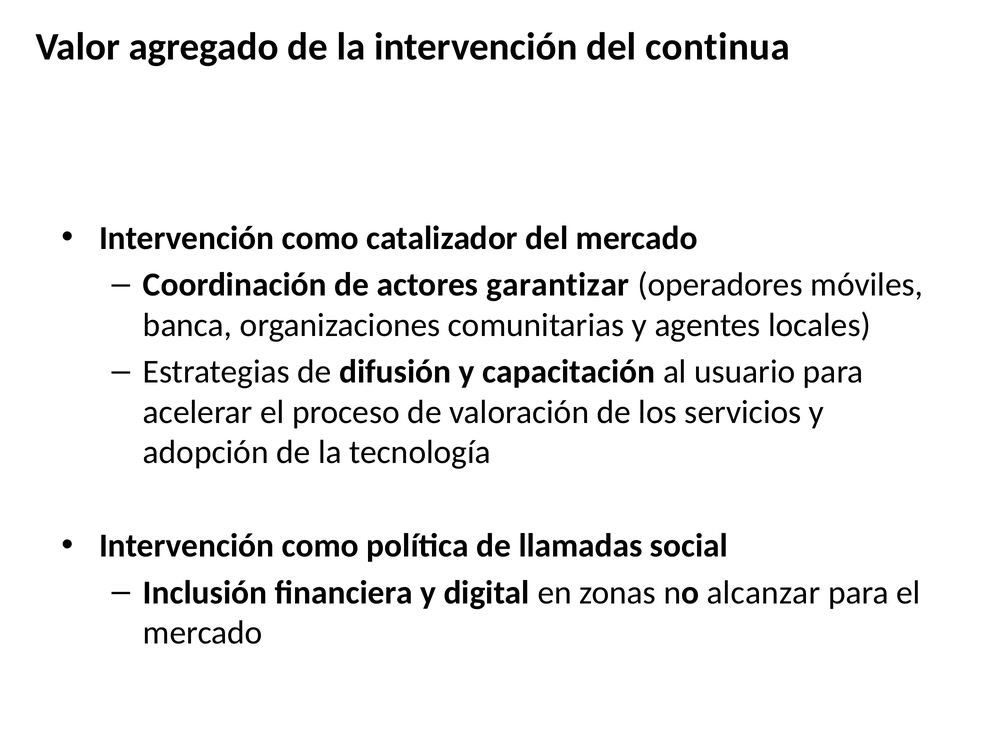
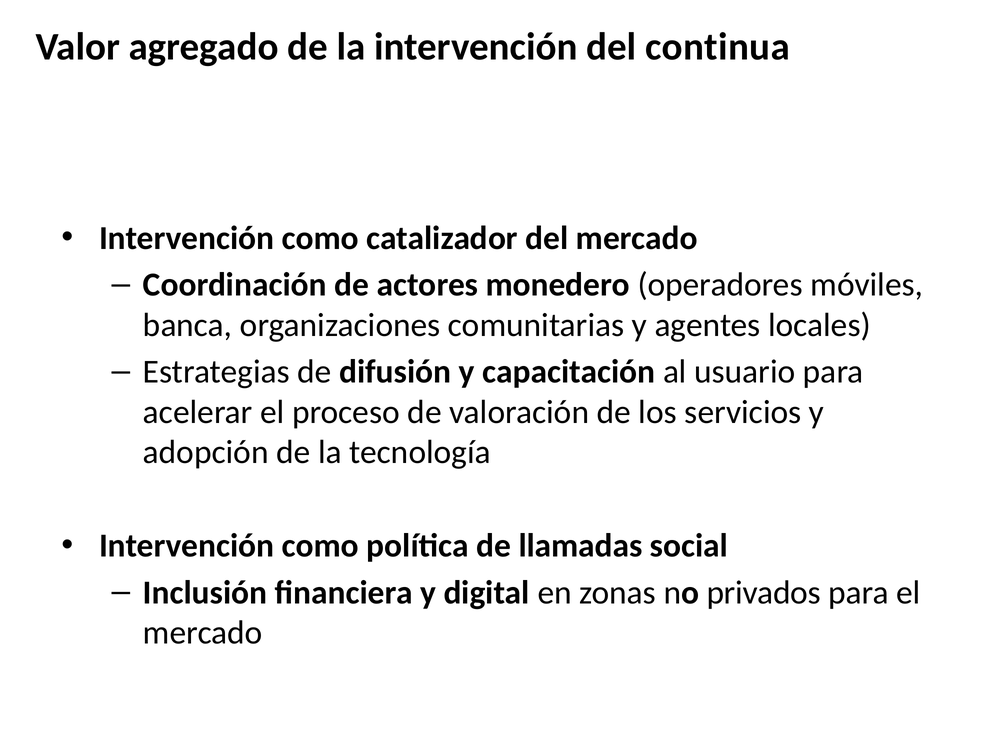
garantizar: garantizar -> monedero
alcanzar: alcanzar -> privados
